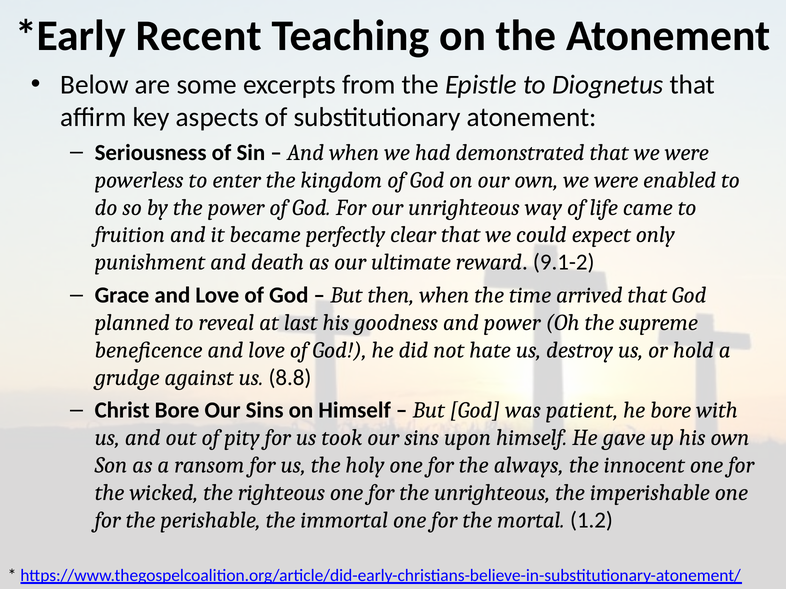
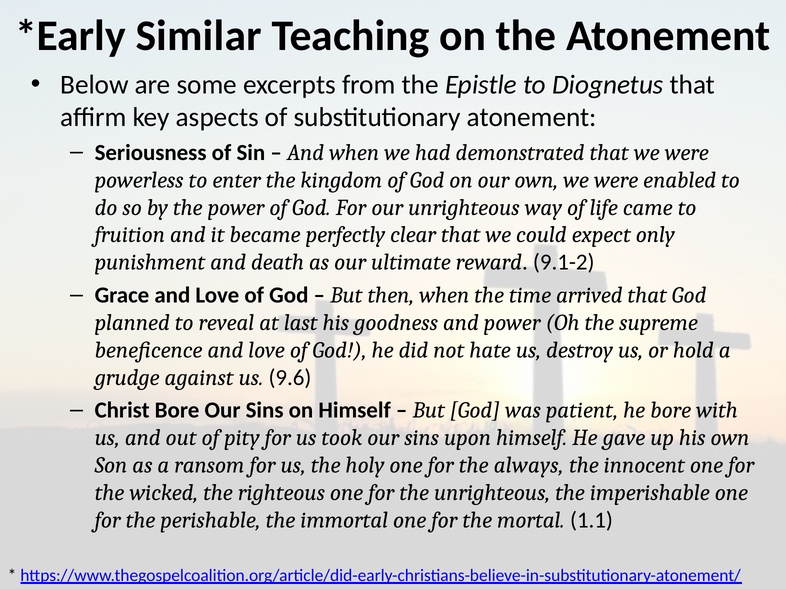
Recent: Recent -> Similar
8.8: 8.8 -> 9.6
1.2: 1.2 -> 1.1
